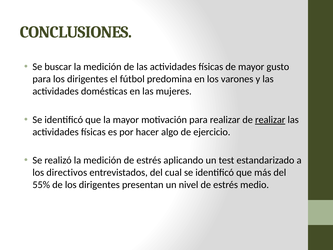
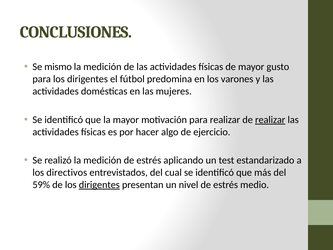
buscar: buscar -> mismo
55%: 55% -> 59%
dirigentes at (99, 185) underline: none -> present
